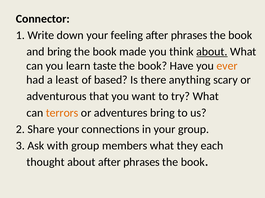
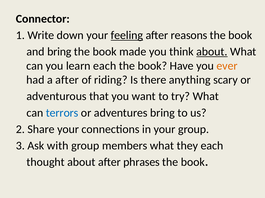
feeling underline: none -> present
phrases at (189, 35): phrases -> reasons
learn taste: taste -> each
a least: least -> after
based: based -> riding
terrors colour: orange -> blue
